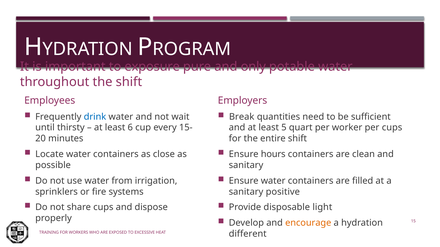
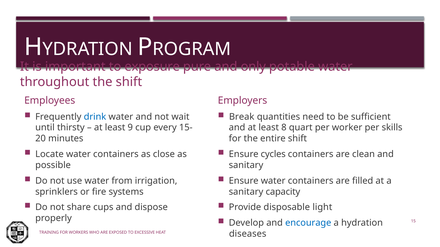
6: 6 -> 9
5: 5 -> 8
per cups: cups -> skills
hours: hours -> cycles
positive: positive -> capacity
encourage colour: orange -> blue
different: different -> diseases
